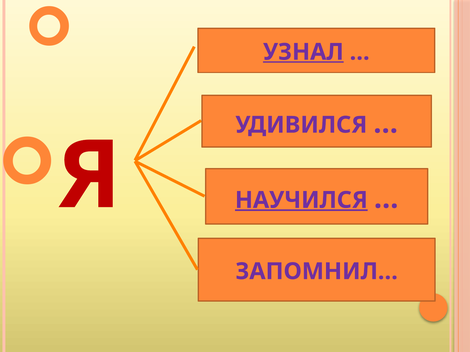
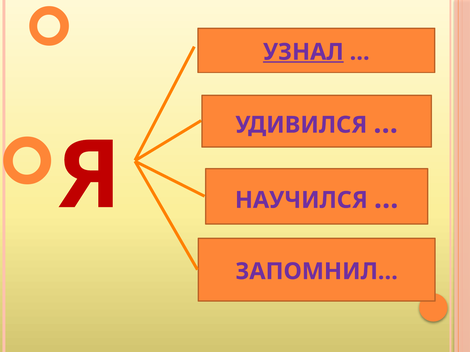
НАУЧИЛСЯ underline: present -> none
